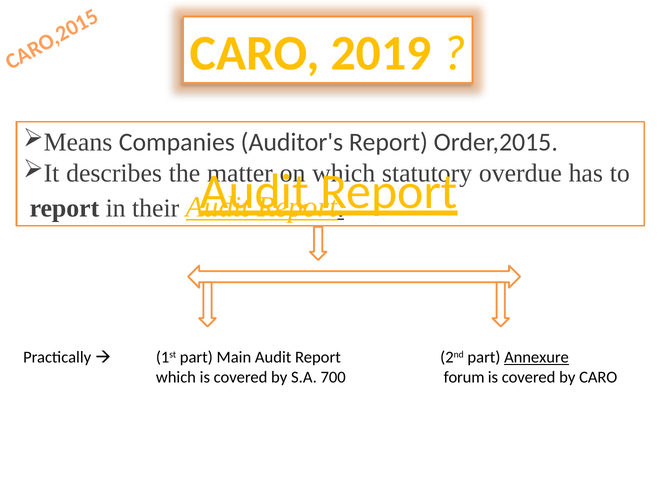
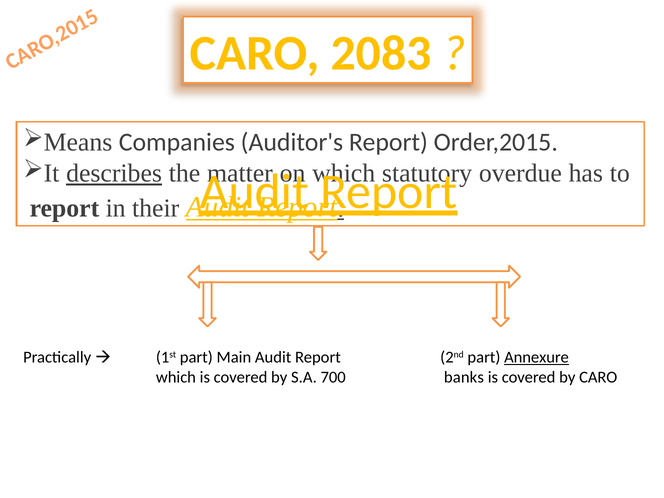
2019: 2019 -> 2083
describes underline: none -> present
forum: forum -> banks
